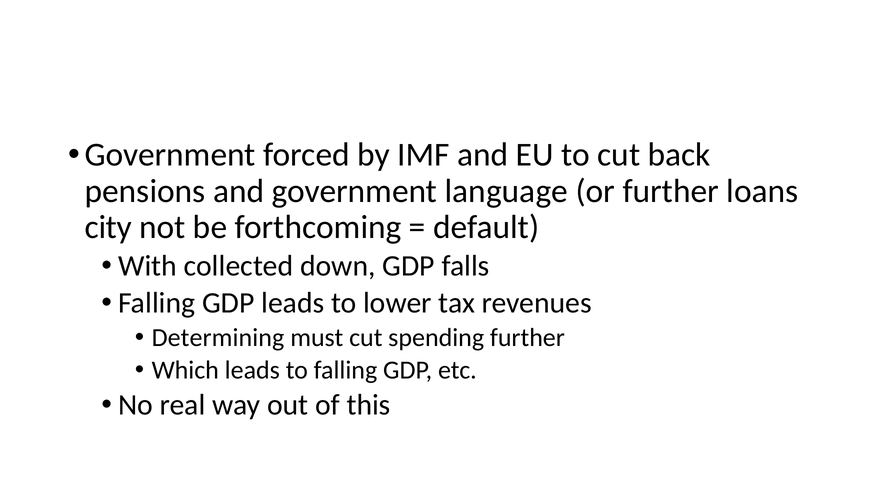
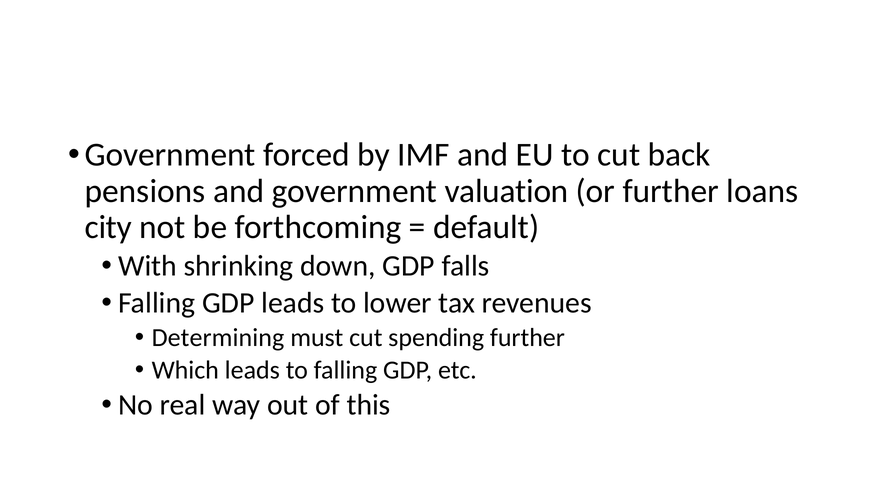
language: language -> valuation
collected: collected -> shrinking
